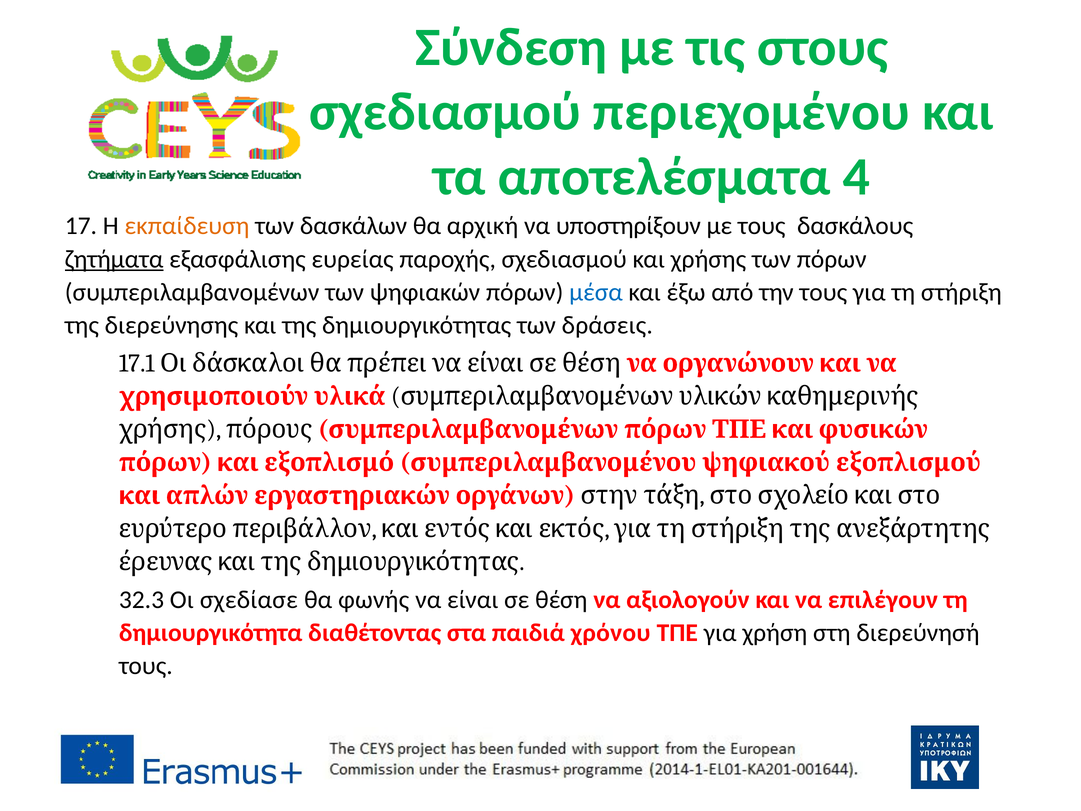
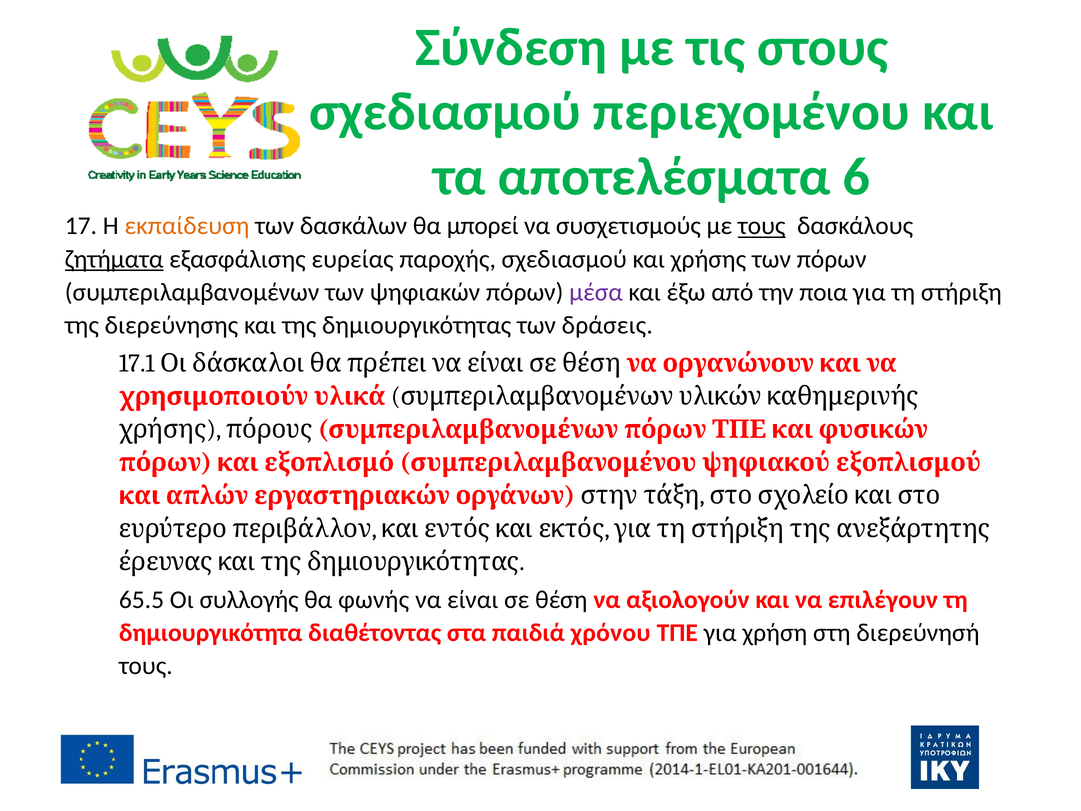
4: 4 -> 6
αρχική: αρχική -> μπορεί
υποστηρίξουν: υποστηρίξουν -> συσχετισμούς
τους at (762, 226) underline: none -> present
μέσα colour: blue -> purple
την τους: τους -> ποια
32.3: 32.3 -> 65.5
σχεδίασε: σχεδίασε -> συλλογής
